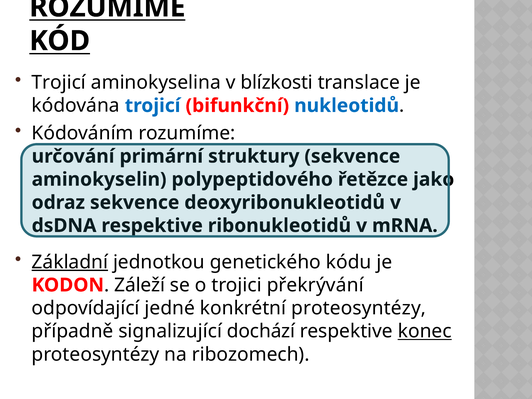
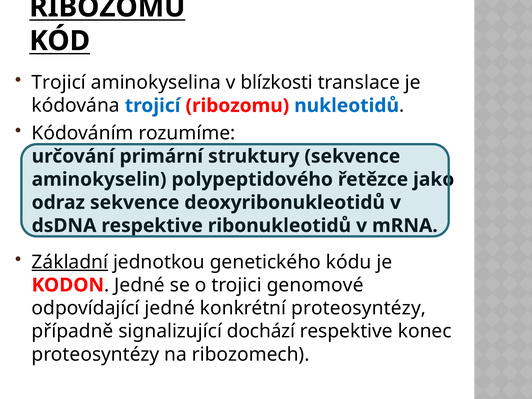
ROZUMÍME at (107, 7): ROZUMÍME -> RIBOZOMU
trojicí bifunkční: bifunkční -> ribozomu
Záleží at (140, 285): Záleží -> Jedné
překrývání: překrývání -> genomové
konec underline: present -> none
